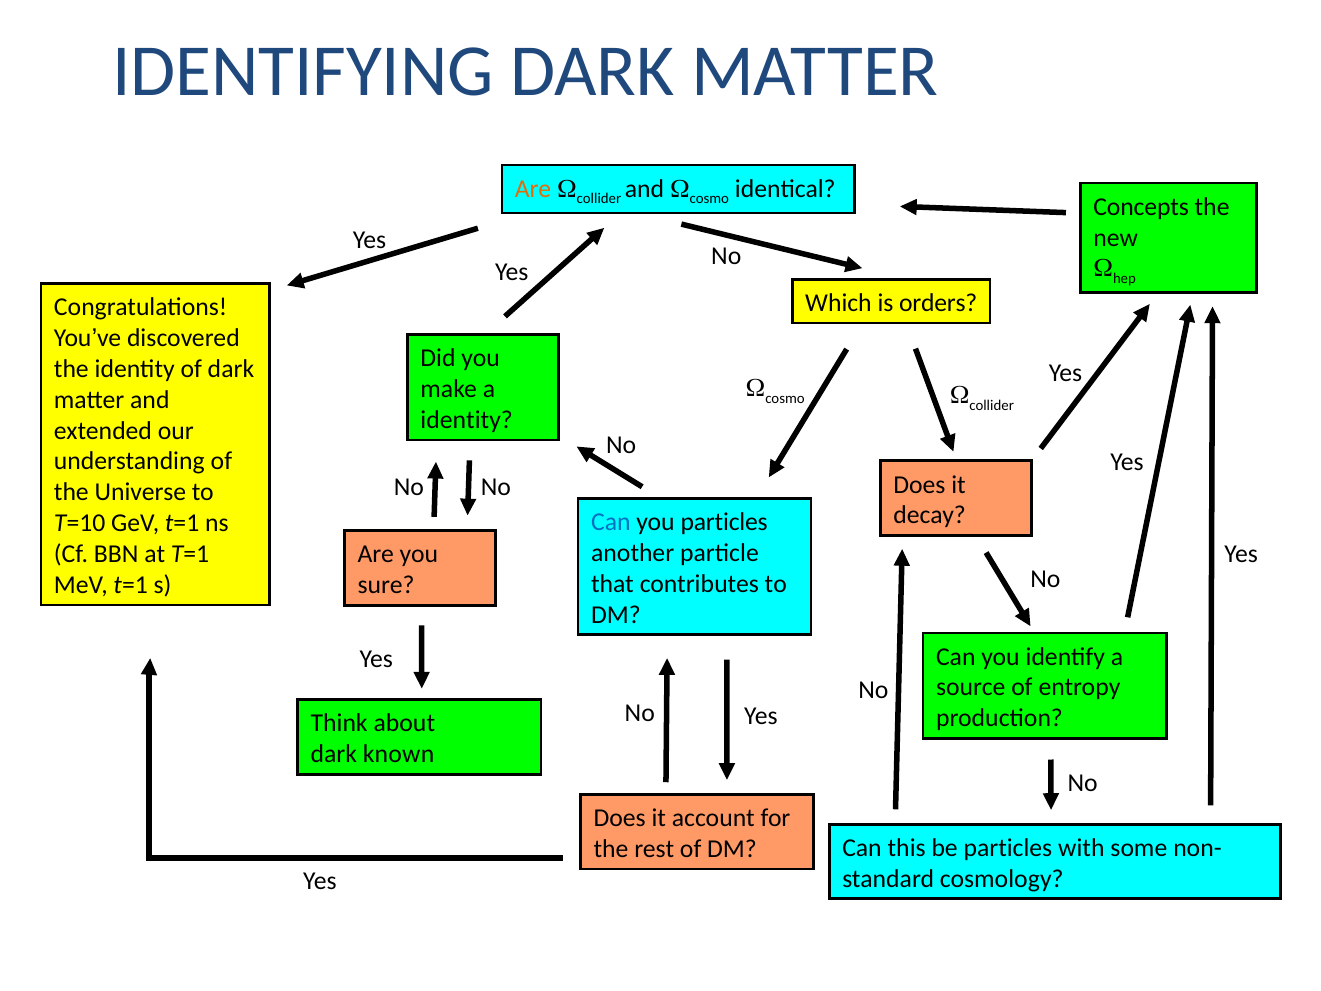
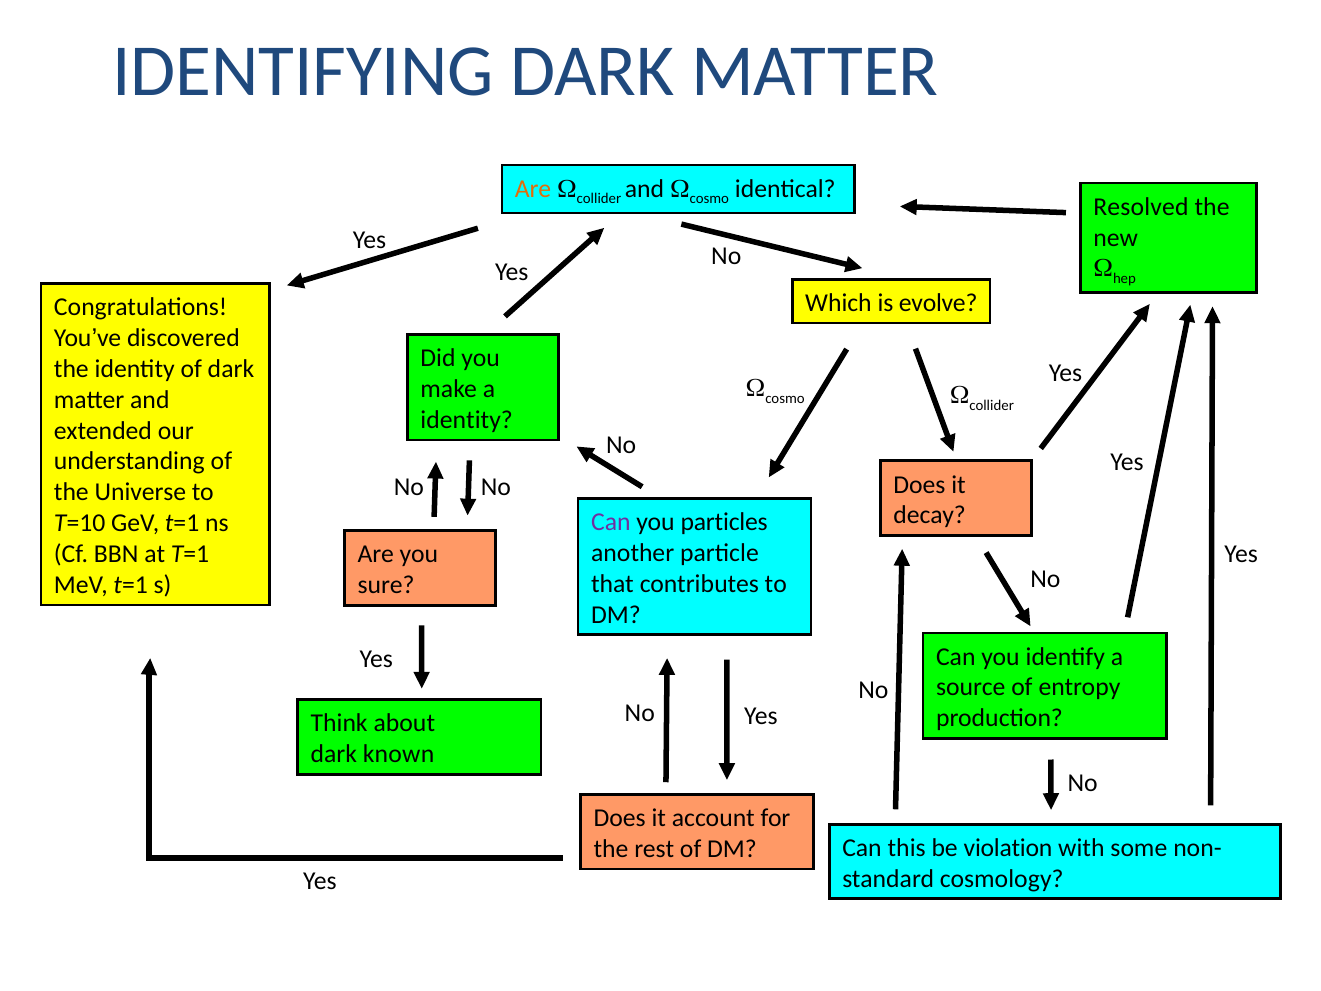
Concepts: Concepts -> Resolved
orders: orders -> evolve
Can at (611, 522) colour: blue -> purple
be particles: particles -> violation
